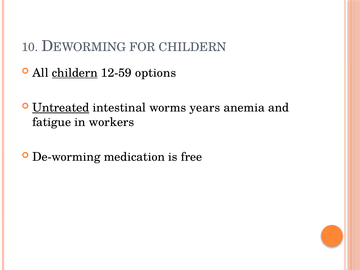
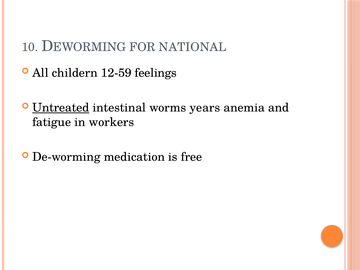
FOR CHILDERN: CHILDERN -> NATIONAL
childern at (75, 73) underline: present -> none
options: options -> feelings
